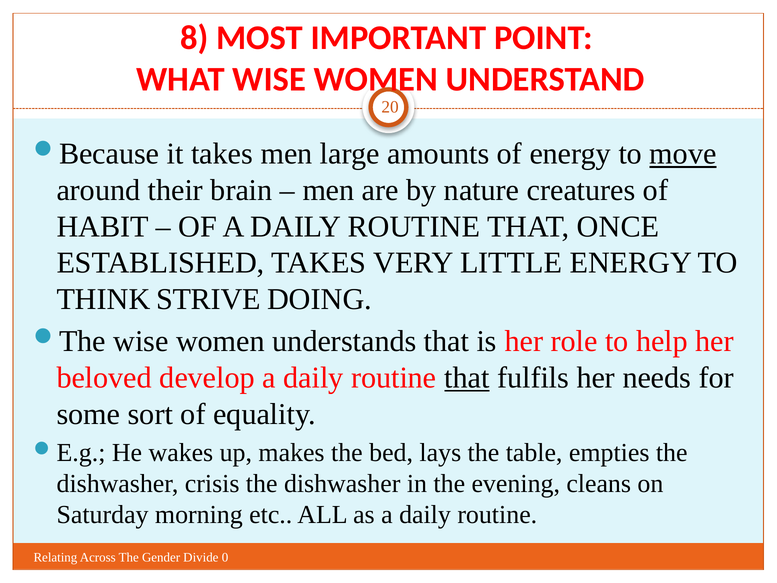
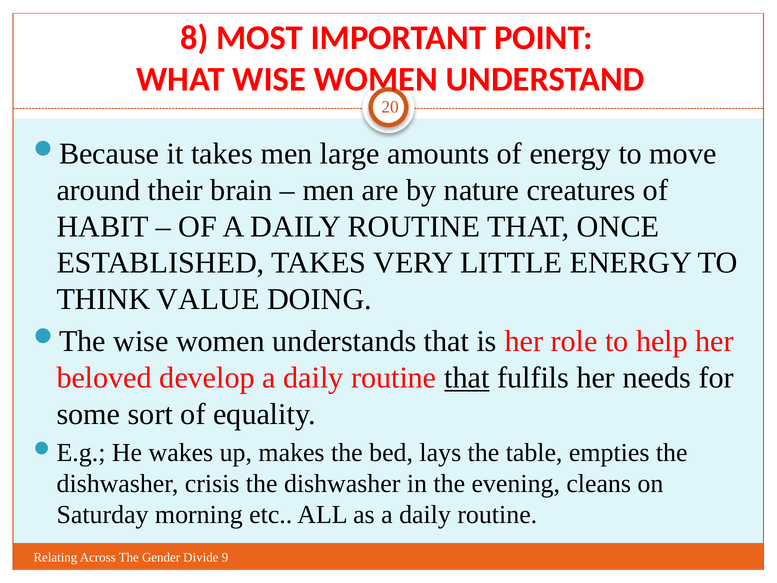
move underline: present -> none
STRIVE: STRIVE -> VALUE
0: 0 -> 9
